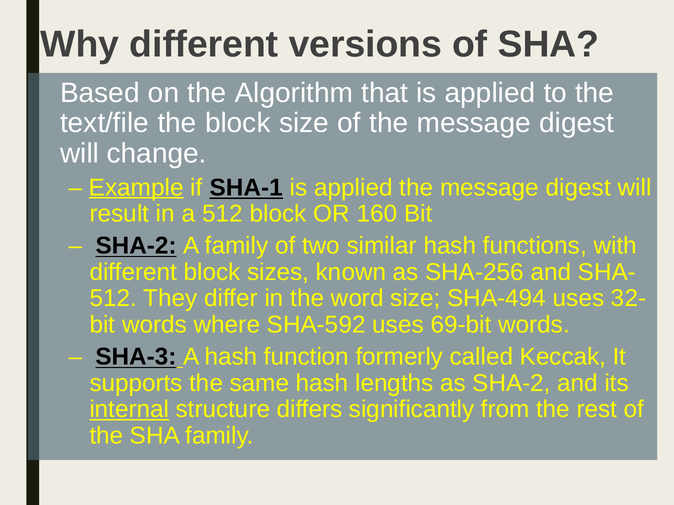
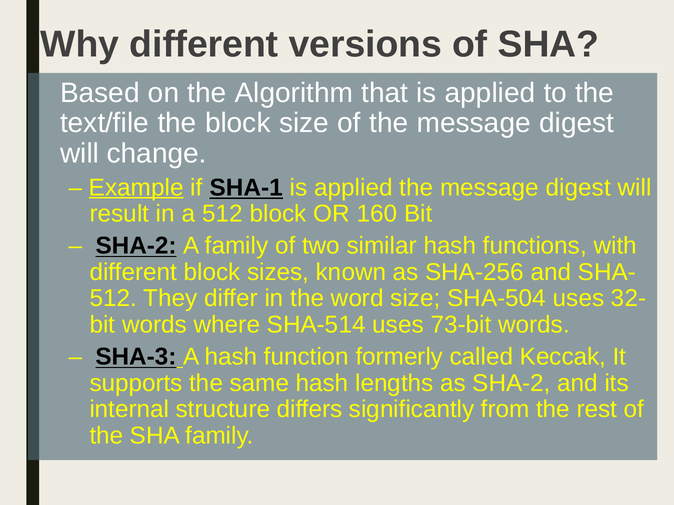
SHA-494: SHA-494 -> SHA-504
SHA-592: SHA-592 -> SHA-514
69-bit: 69-bit -> 73-bit
internal underline: present -> none
